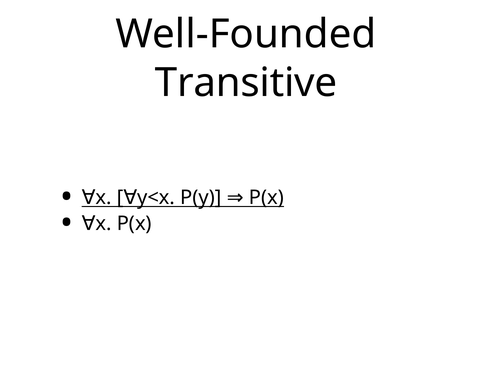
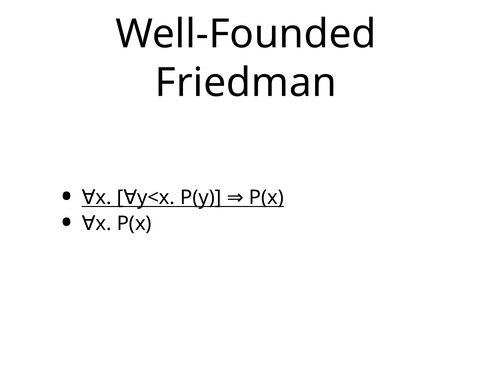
Transitive: Transitive -> Friedman
